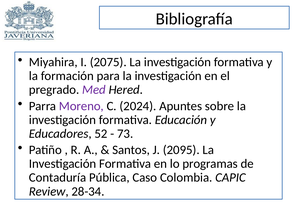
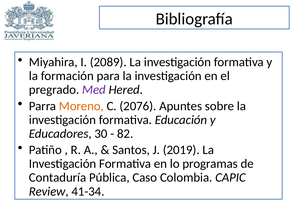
2075: 2075 -> 2089
Moreno colour: purple -> orange
2024: 2024 -> 2076
52: 52 -> 30
73: 73 -> 82
2095: 2095 -> 2019
28-34: 28-34 -> 41-34
